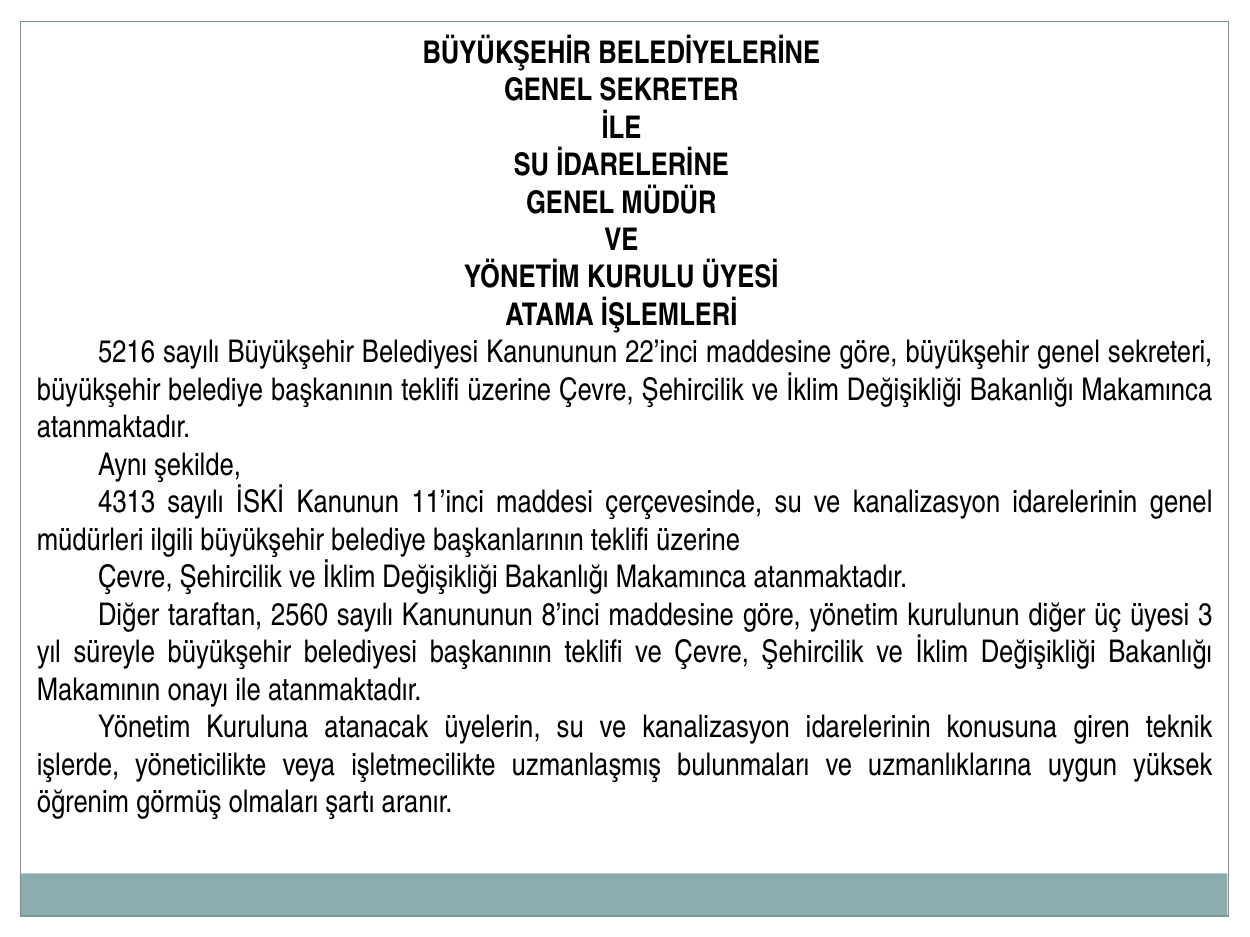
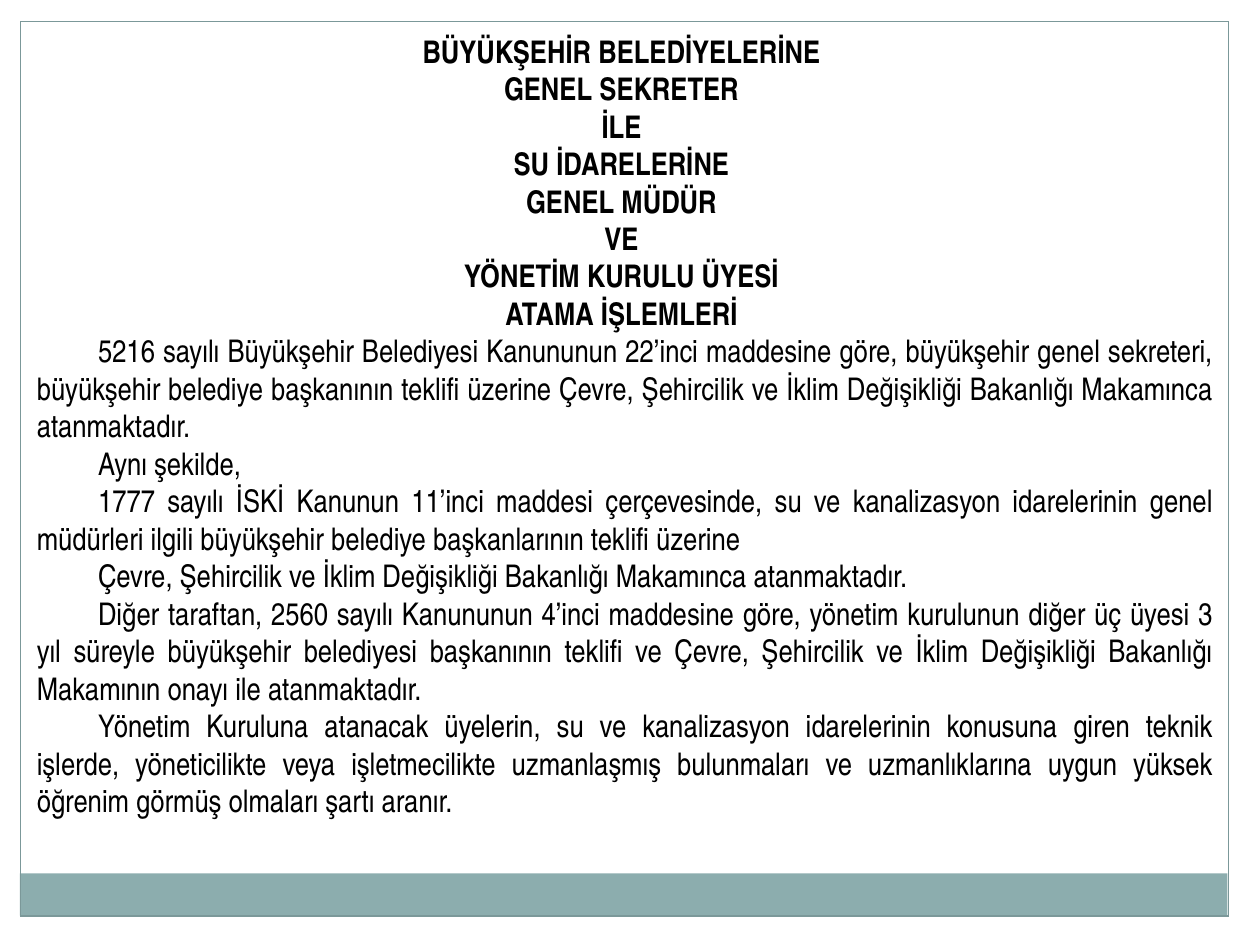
4313: 4313 -> 1777
8’inci: 8’inci -> 4’inci
